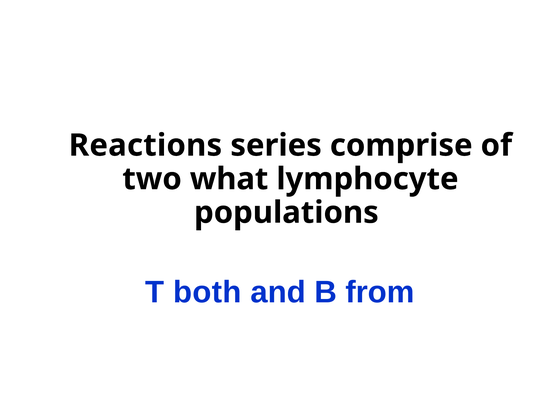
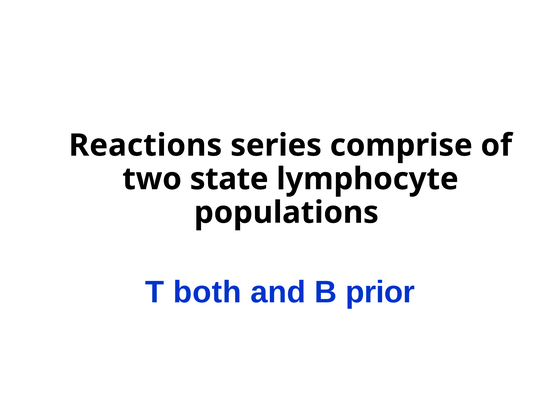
what: what -> state
from: from -> prior
